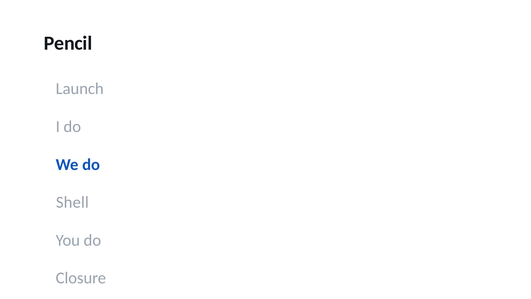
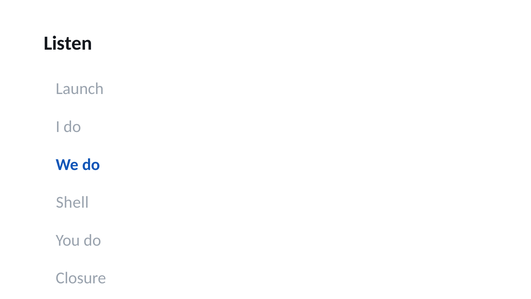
Pencil: Pencil -> Listen
